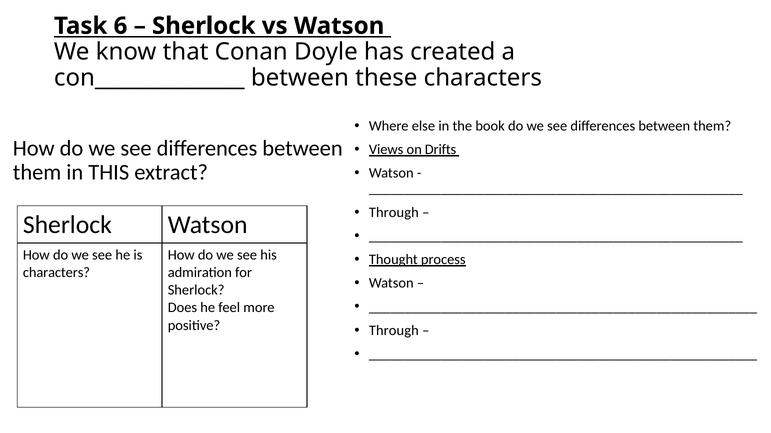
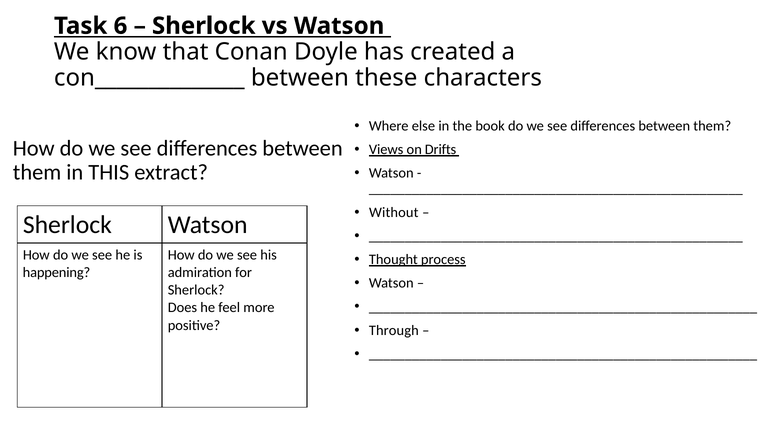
Through at (394, 213): Through -> Without
characters at (56, 273): characters -> happening
